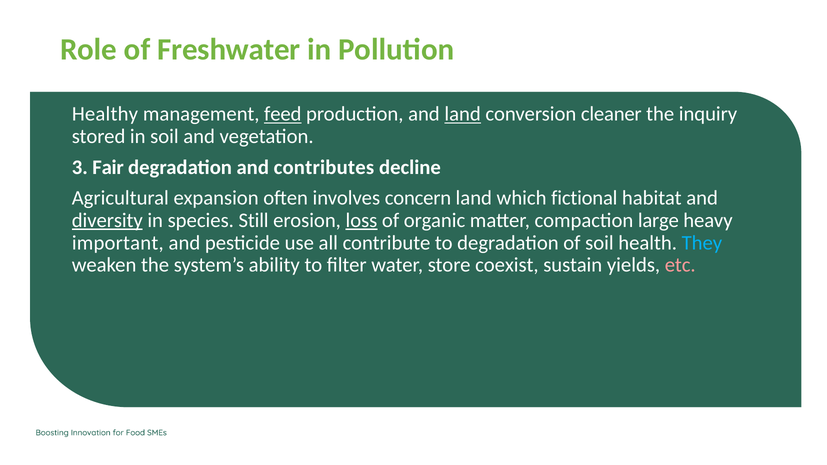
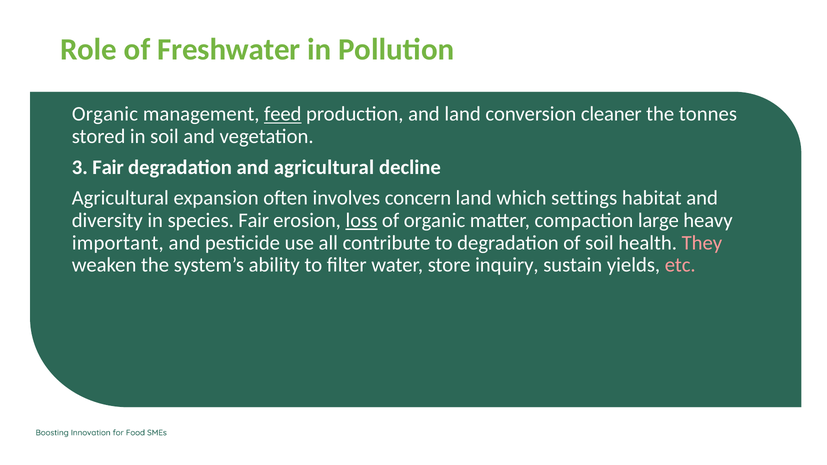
Healthy at (105, 114): Healthy -> Organic
land at (463, 114) underline: present -> none
inquiry: inquiry -> tonnes
and contributes: contributes -> agricultural
fictional: fictional -> settings
diversity underline: present -> none
species Still: Still -> Fair
They colour: light blue -> pink
coexist: coexist -> inquiry
